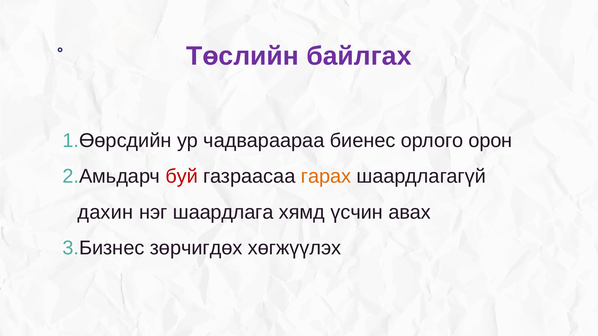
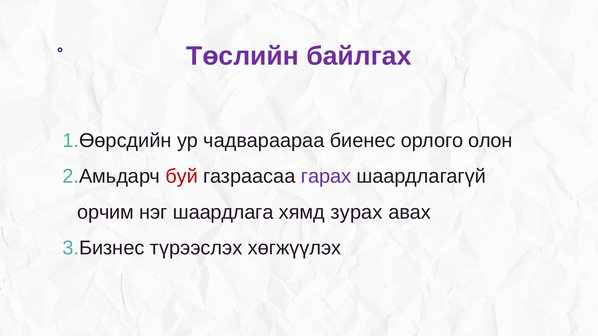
орон: орон -> олон
гарах colour: orange -> purple
дахин: дахин -> орчим
үсчин: үсчин -> зурах
зөрчигдөх: зөрчигдөх -> түрээслэх
